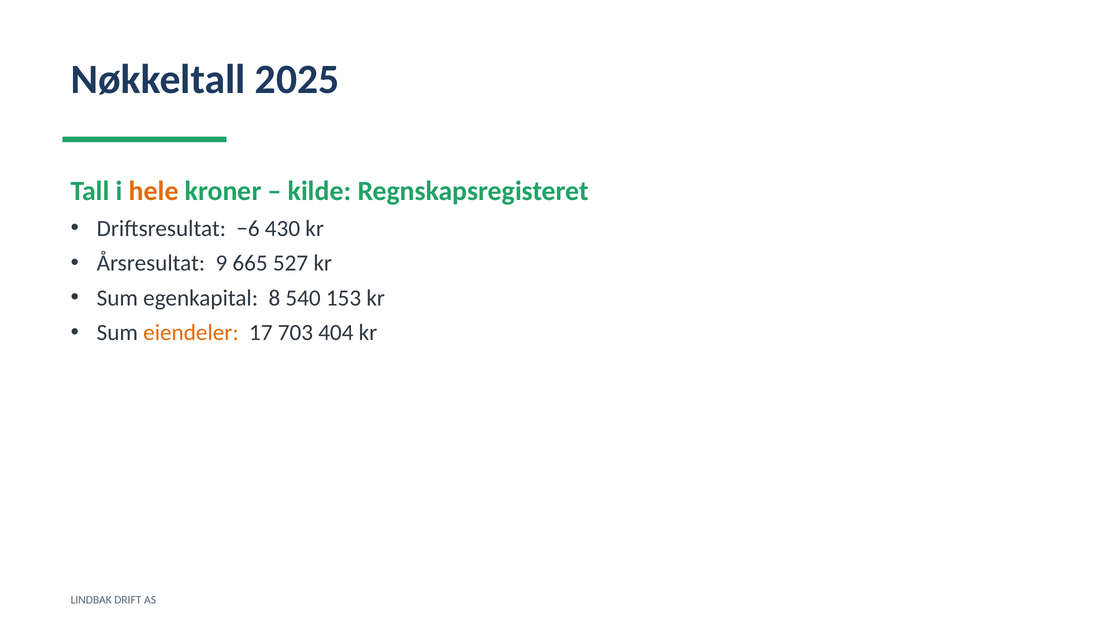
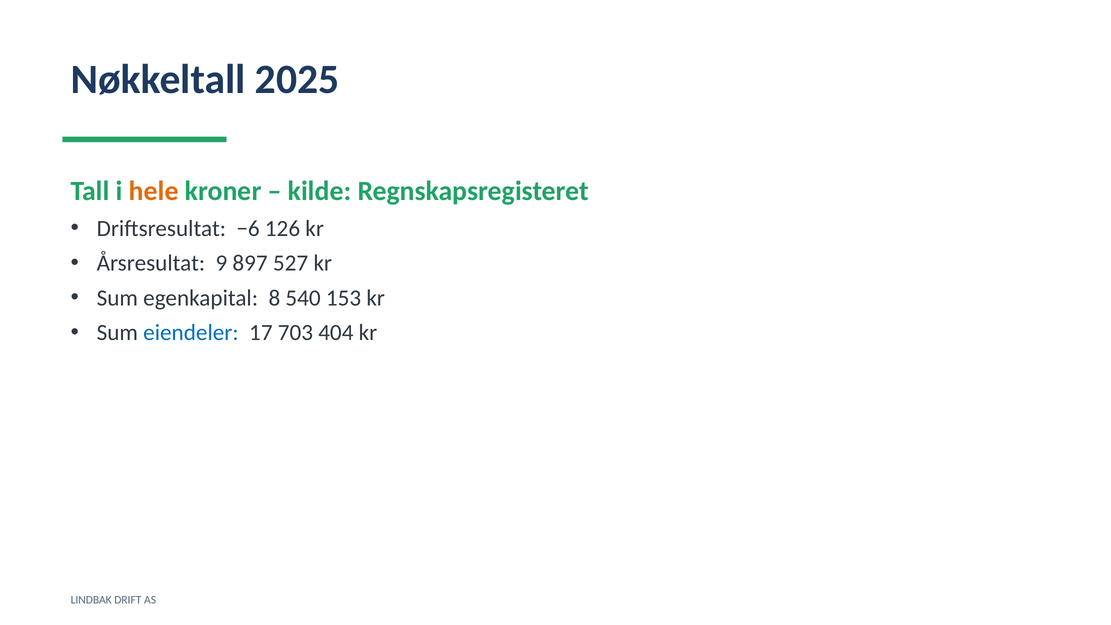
430: 430 -> 126
665: 665 -> 897
eiendeler colour: orange -> blue
